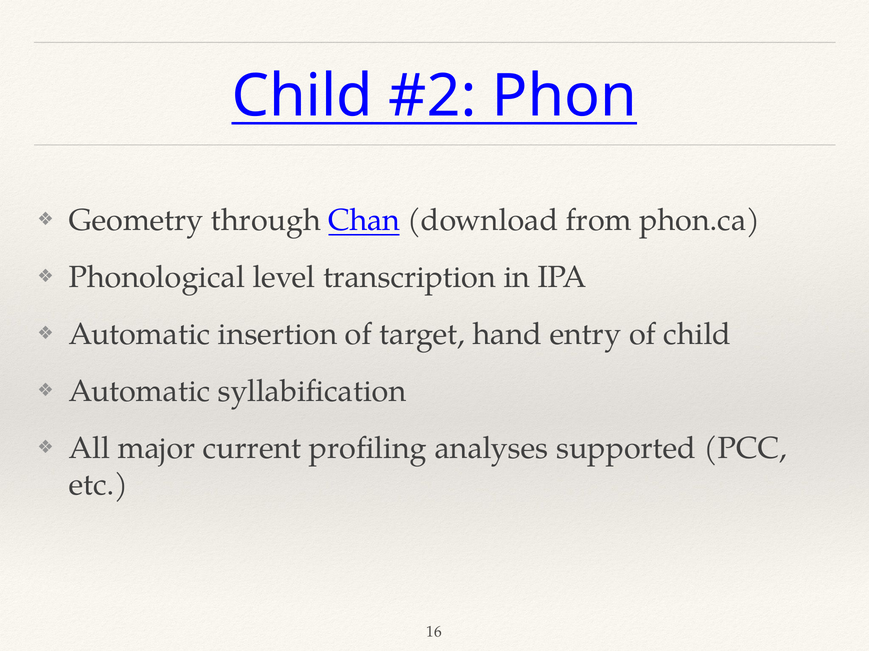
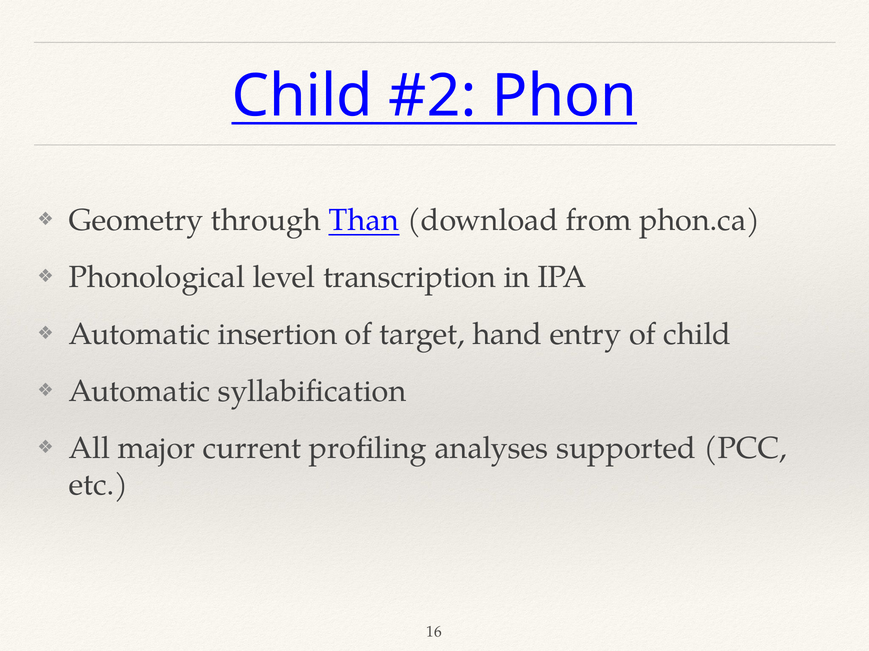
Chan: Chan -> Than
